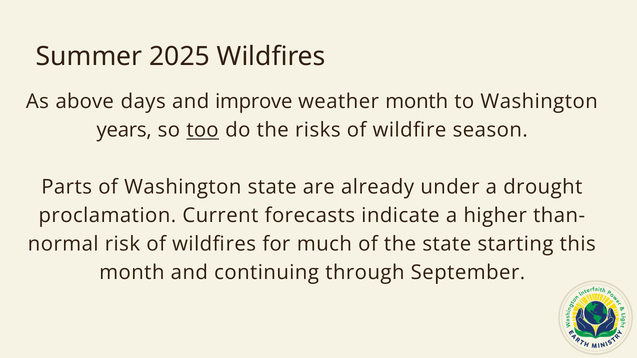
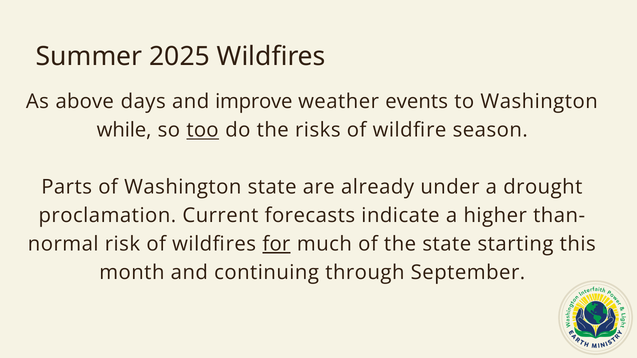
weather month: month -> events
years: years -> while
for underline: none -> present
